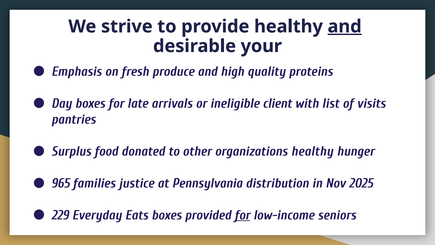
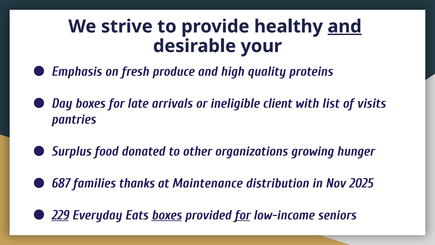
organizations healthy: healthy -> growing
965: 965 -> 687
justice: justice -> thanks
Pennsylvania: Pennsylvania -> Maintenance
229 underline: none -> present
boxes at (167, 215) underline: none -> present
